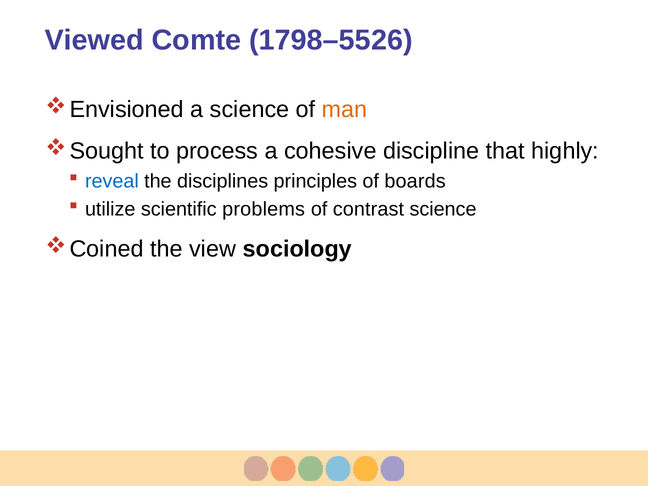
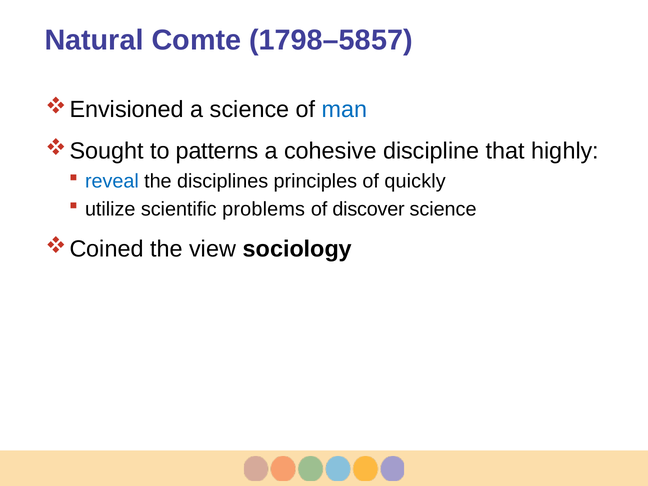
Viewed: Viewed -> Natural
1798–5526: 1798–5526 -> 1798–5857
man colour: orange -> blue
process: process -> patterns
boards: boards -> quickly
contrast: contrast -> discover
